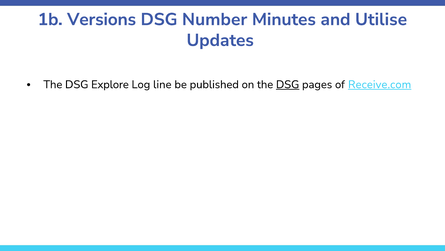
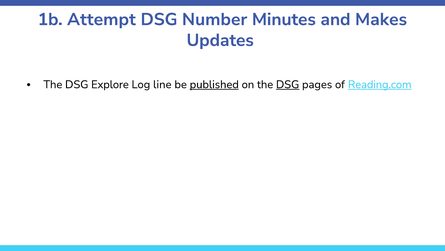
Versions: Versions -> Attempt
Utilise: Utilise -> Makes
published underline: none -> present
Receive.com: Receive.com -> Reading.com
